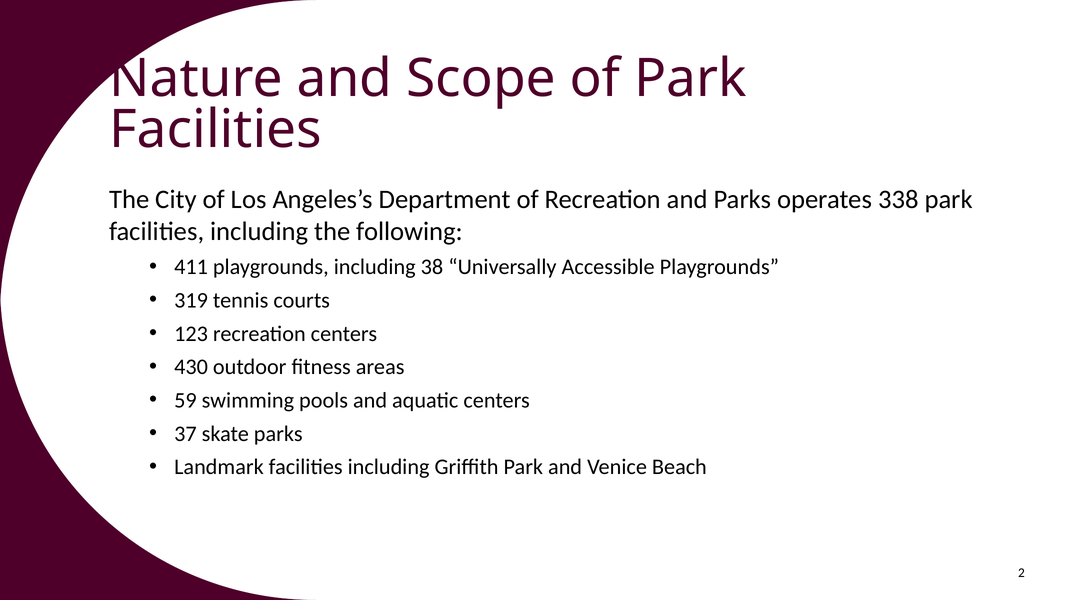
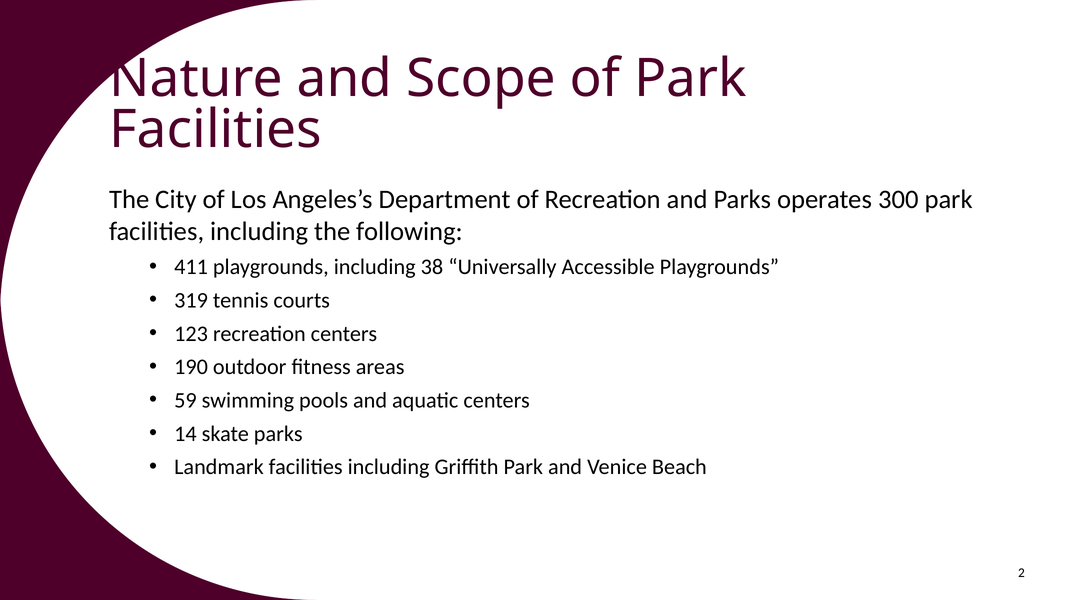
338: 338 -> 300
430: 430 -> 190
37: 37 -> 14
